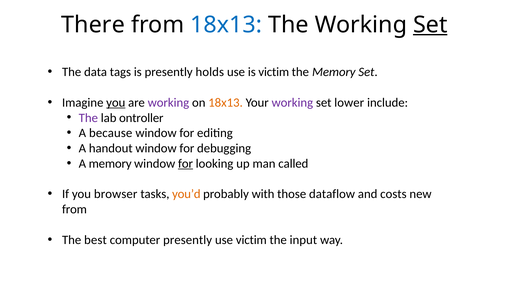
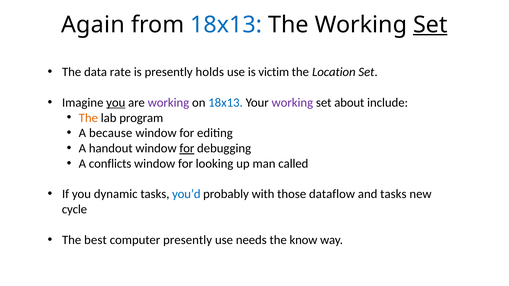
There: There -> Again
tags: tags -> rate
the Memory: Memory -> Location
18x13 at (226, 103) colour: orange -> blue
lower: lower -> about
The at (88, 118) colour: purple -> orange
ontroller: ontroller -> program
for at (187, 148) underline: none -> present
A memory: memory -> conflicts
for at (186, 164) underline: present -> none
browser: browser -> dynamic
you’d colour: orange -> blue
and costs: costs -> tasks
from at (74, 210): from -> cycle
use victim: victim -> needs
input: input -> know
